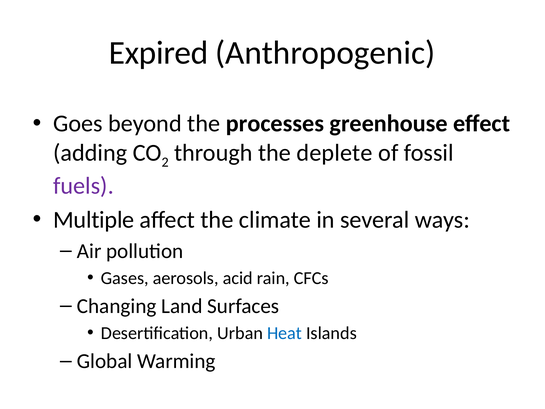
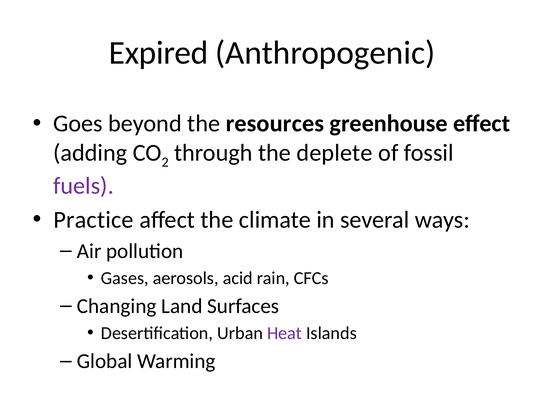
processes: processes -> resources
Multiple: Multiple -> Practice
Heat colour: blue -> purple
